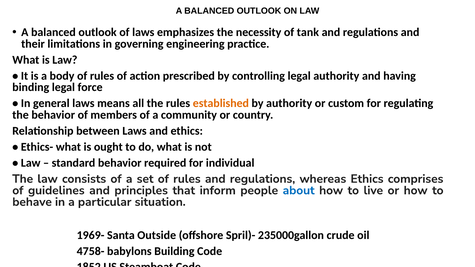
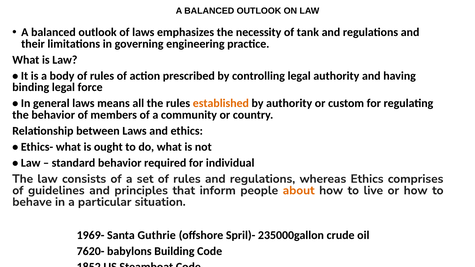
about colour: blue -> orange
Outside: Outside -> Guthrie
4758-: 4758- -> 7620-
